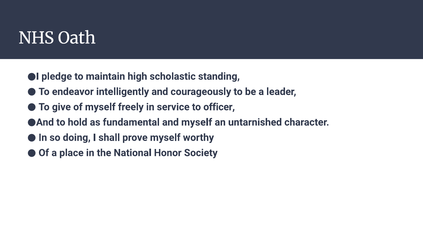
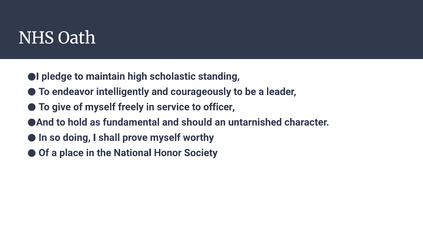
and myself: myself -> should
